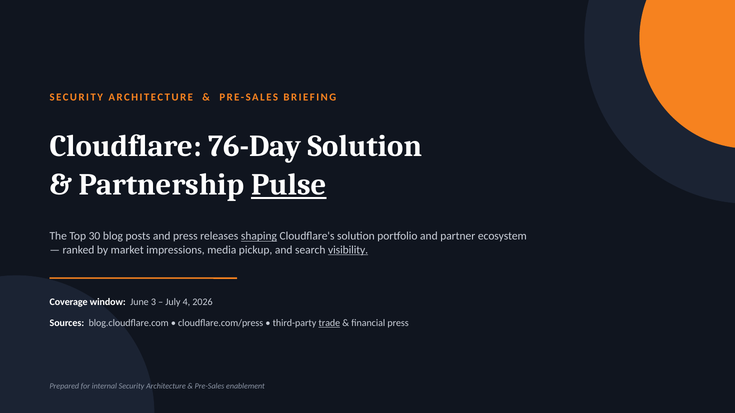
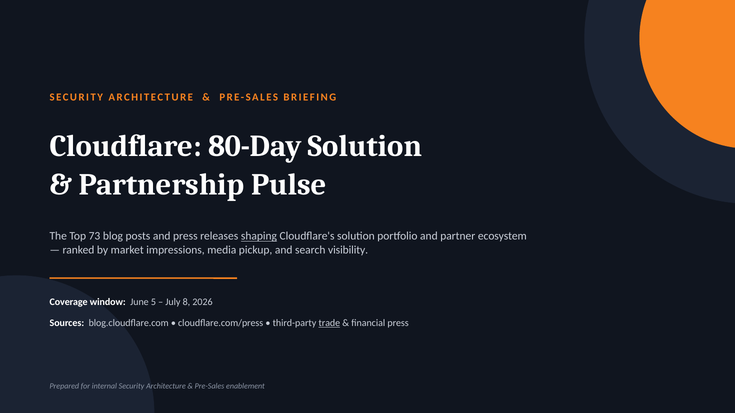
76-Day: 76-Day -> 80-Day
Pulse underline: present -> none
30: 30 -> 73
visibility underline: present -> none
3: 3 -> 5
4: 4 -> 8
